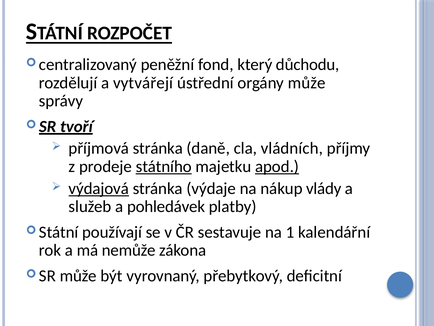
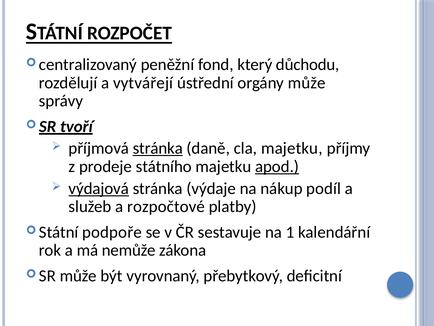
stránka at (158, 148) underline: none -> present
cla vládních: vládních -> majetku
státního underline: present -> none
vlády: vlády -> podíl
pohledávek: pohledávek -> rozpočtové
používají: používají -> podpoře
